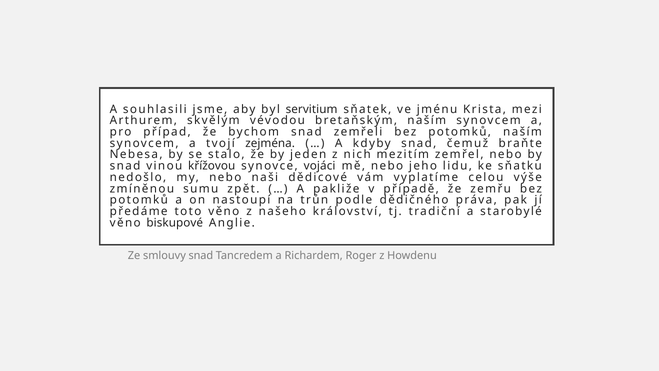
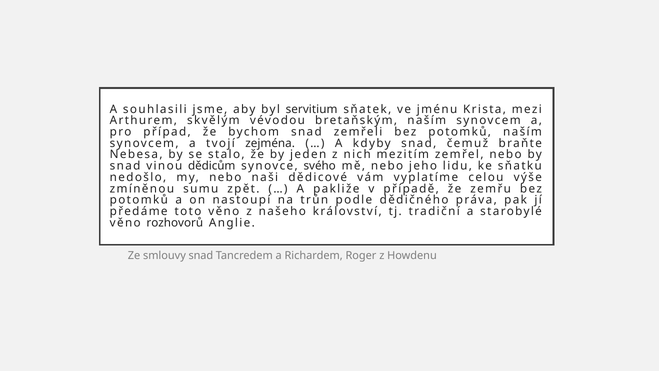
křížovou: křížovou -> dědicům
vojáci: vojáci -> svého
biskupové: biskupové -> rozhovorů
